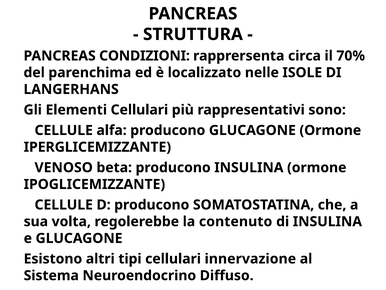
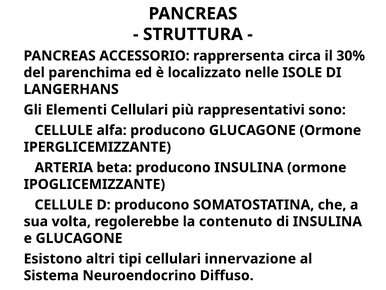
CONDIZIONI: CONDIZIONI -> ACCESSORIO
70%: 70% -> 30%
VENOSO: VENOSO -> ARTERIA
